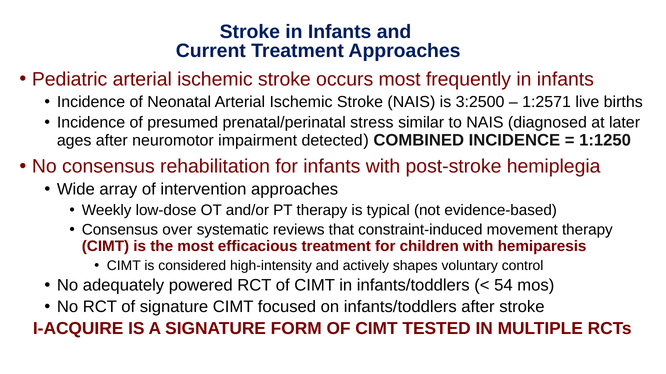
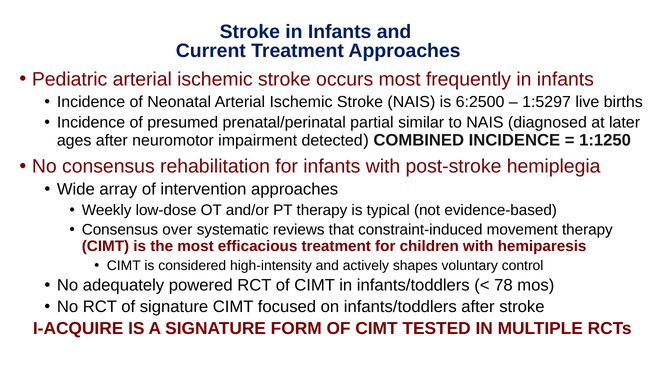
3:2500: 3:2500 -> 6:2500
1:2571: 1:2571 -> 1:5297
stress: stress -> partial
54: 54 -> 78
